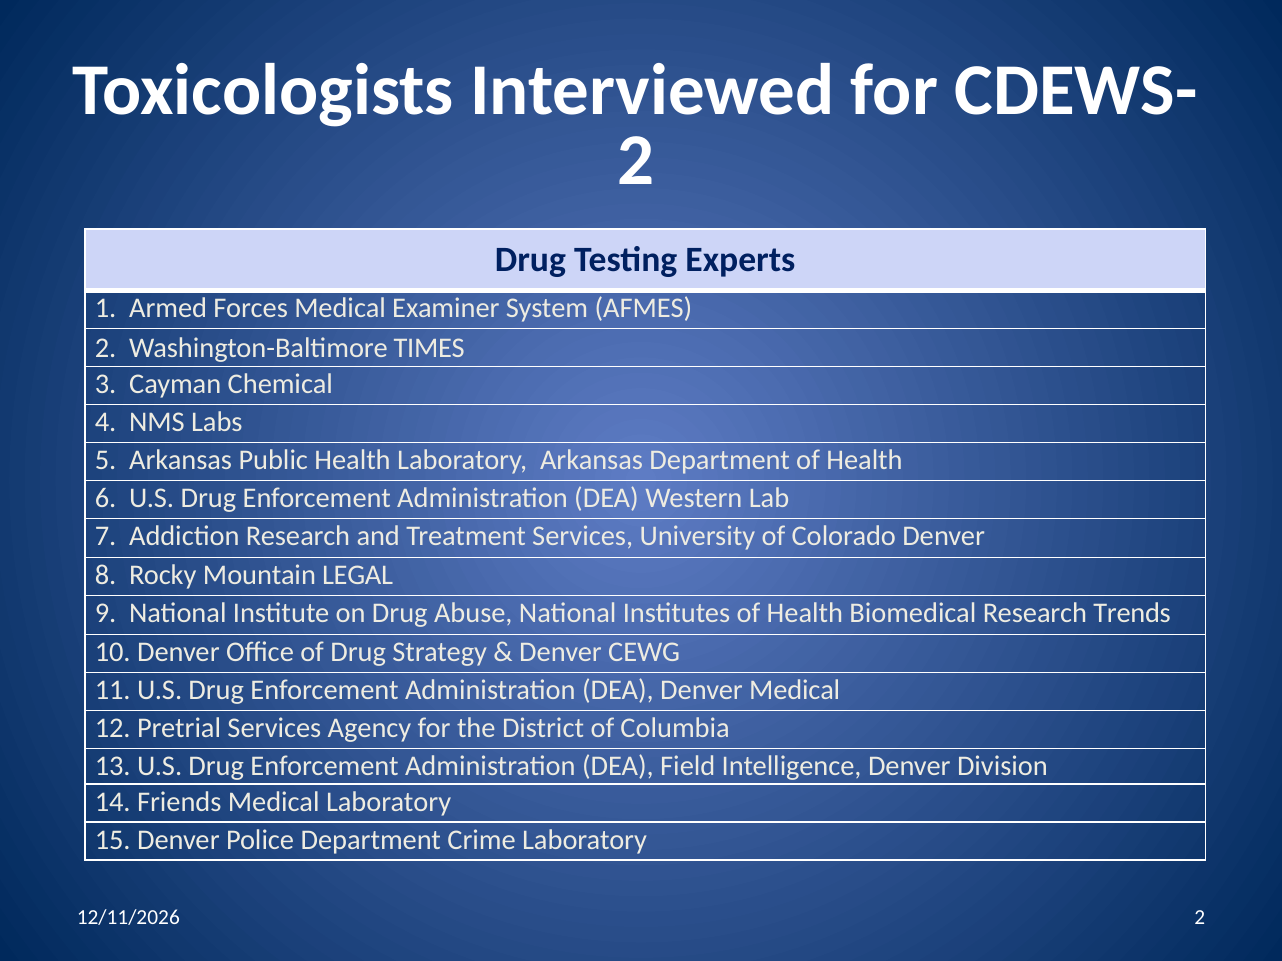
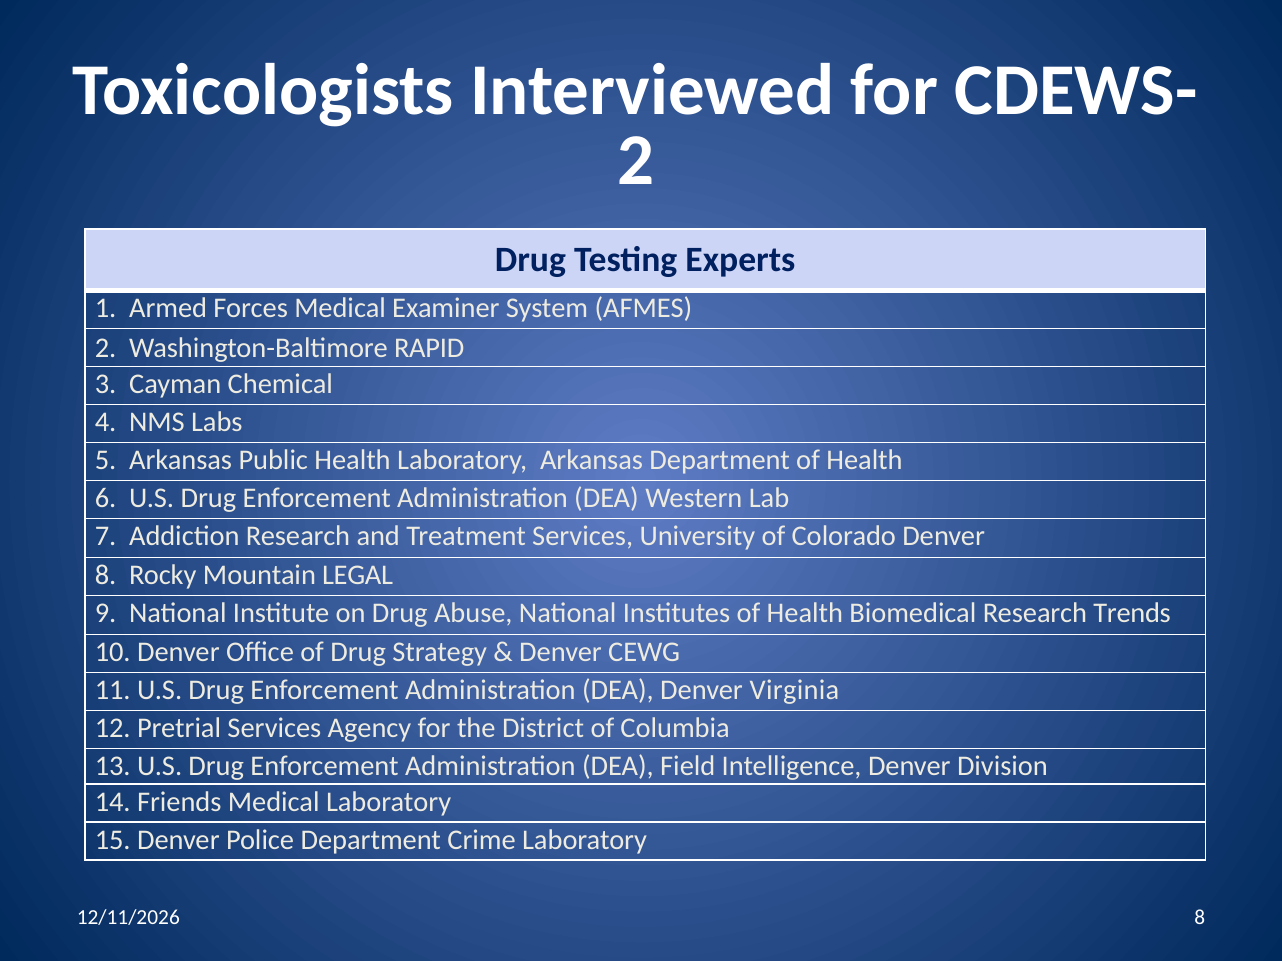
TIMES: TIMES -> RAPID
Denver Medical: Medical -> Virginia
2 at (1200, 918): 2 -> 8
